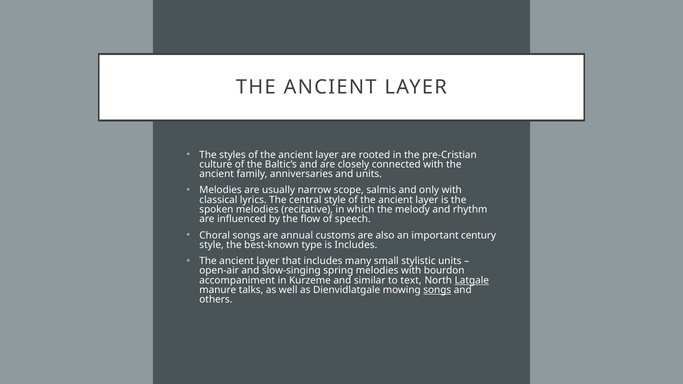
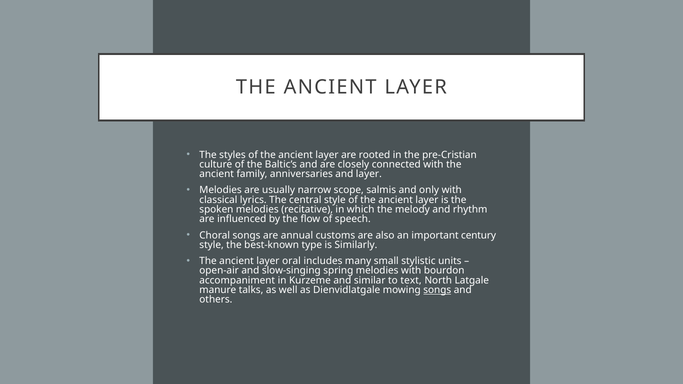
and units: units -> layer
is Includes: Includes -> Similarly
that: that -> oral
Latgale underline: present -> none
